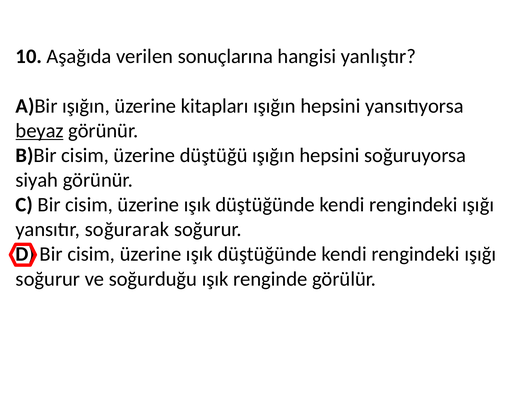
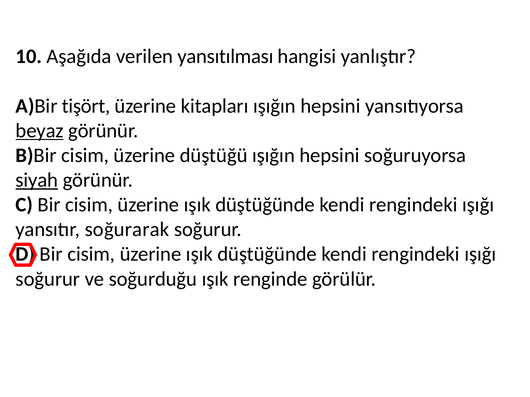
sonuçlarına: sonuçlarına -> yansıtılması
A)Bir ışığın: ışığın -> tişört
siyah underline: none -> present
